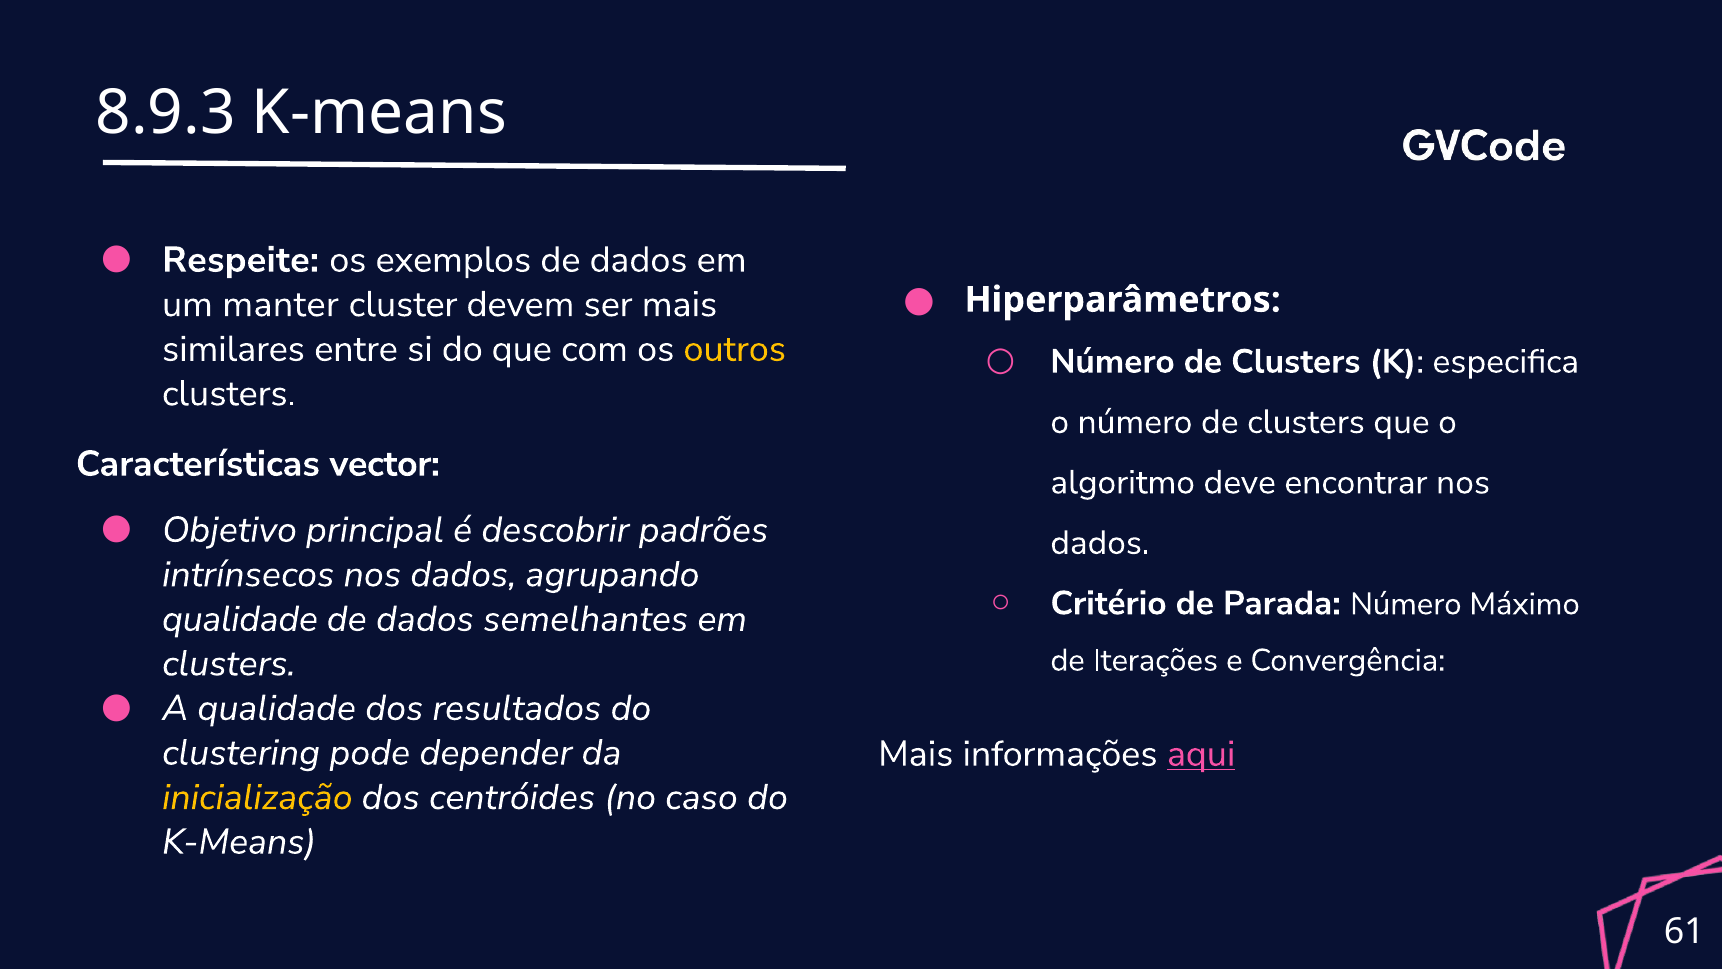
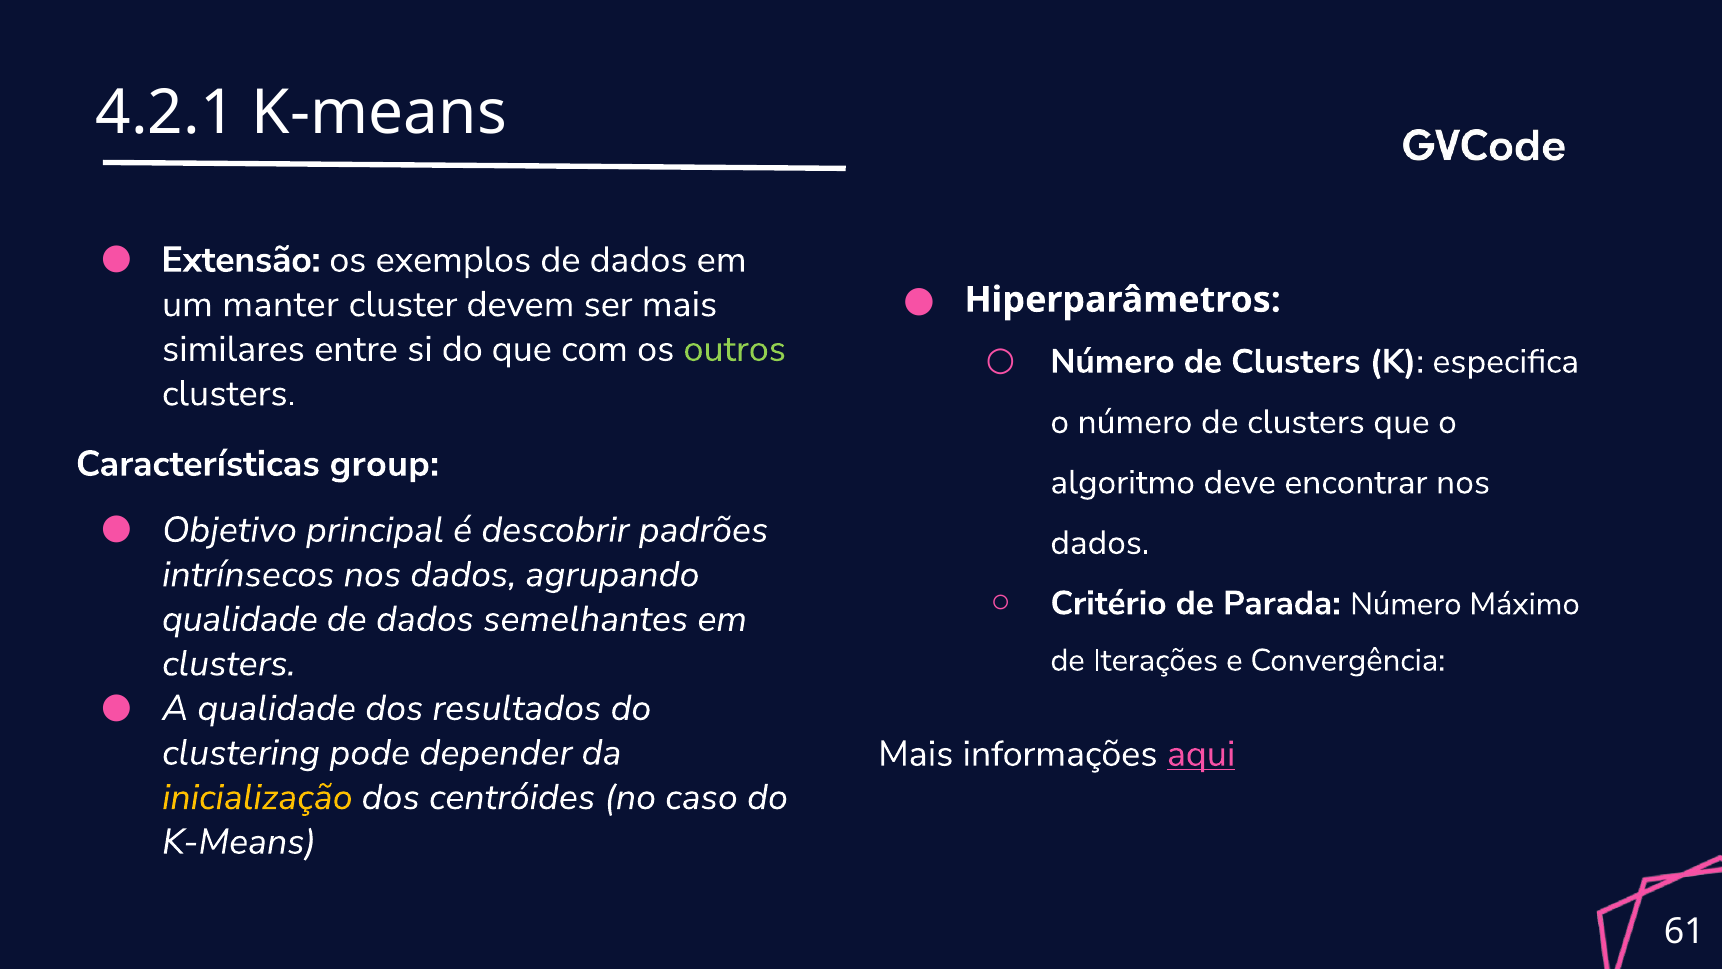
8.9.3: 8.9.3 -> 4.2.1
Respeite: Respeite -> Extensão
outros colour: yellow -> light green
vector: vector -> group
